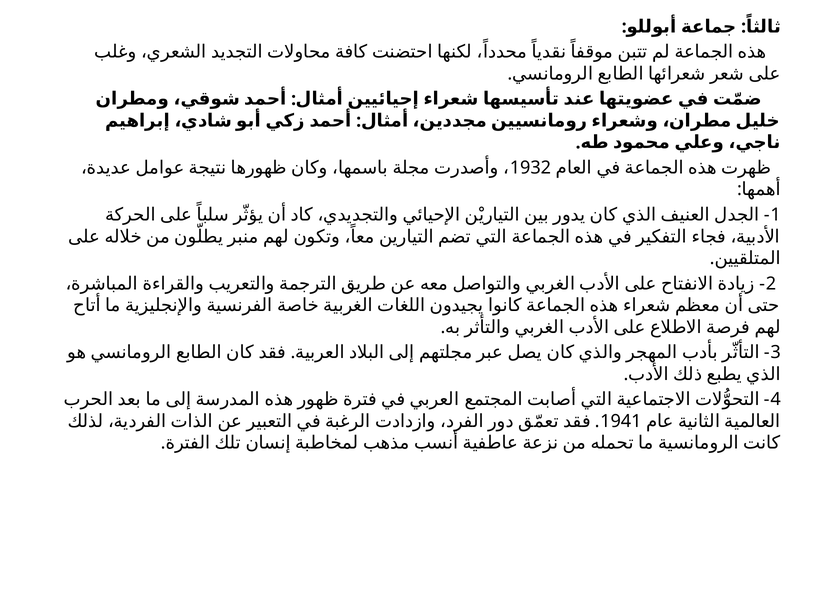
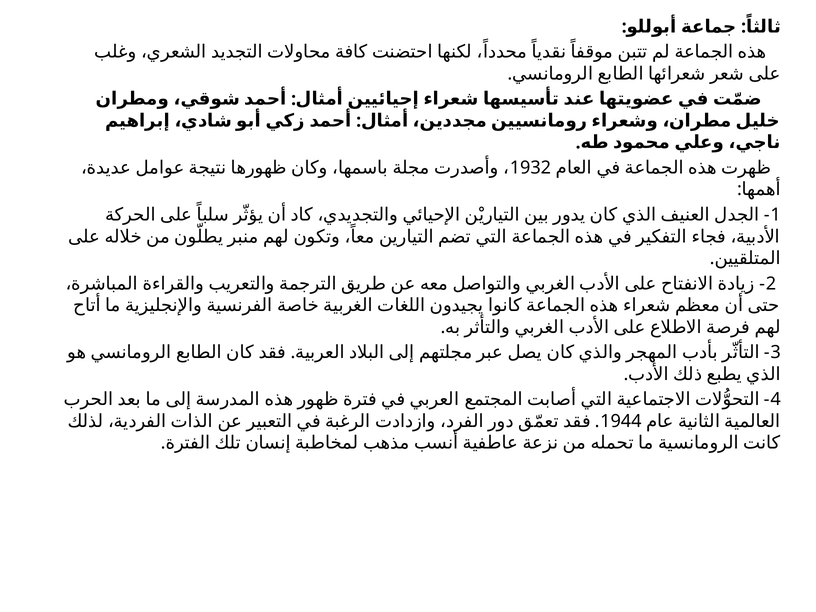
1941: 1941 -> 1944
